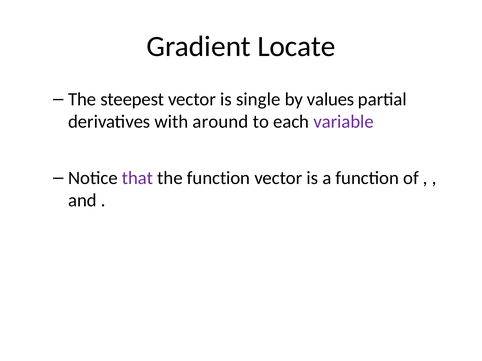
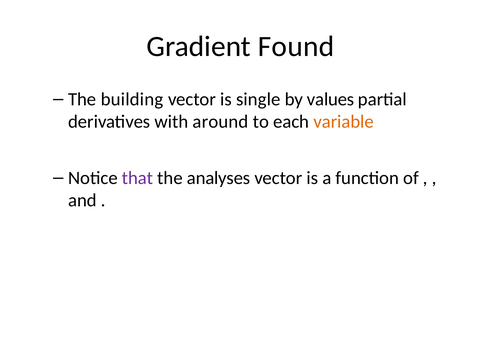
Locate: Locate -> Found
steepest: steepest -> building
variable colour: purple -> orange
the function: function -> analyses
